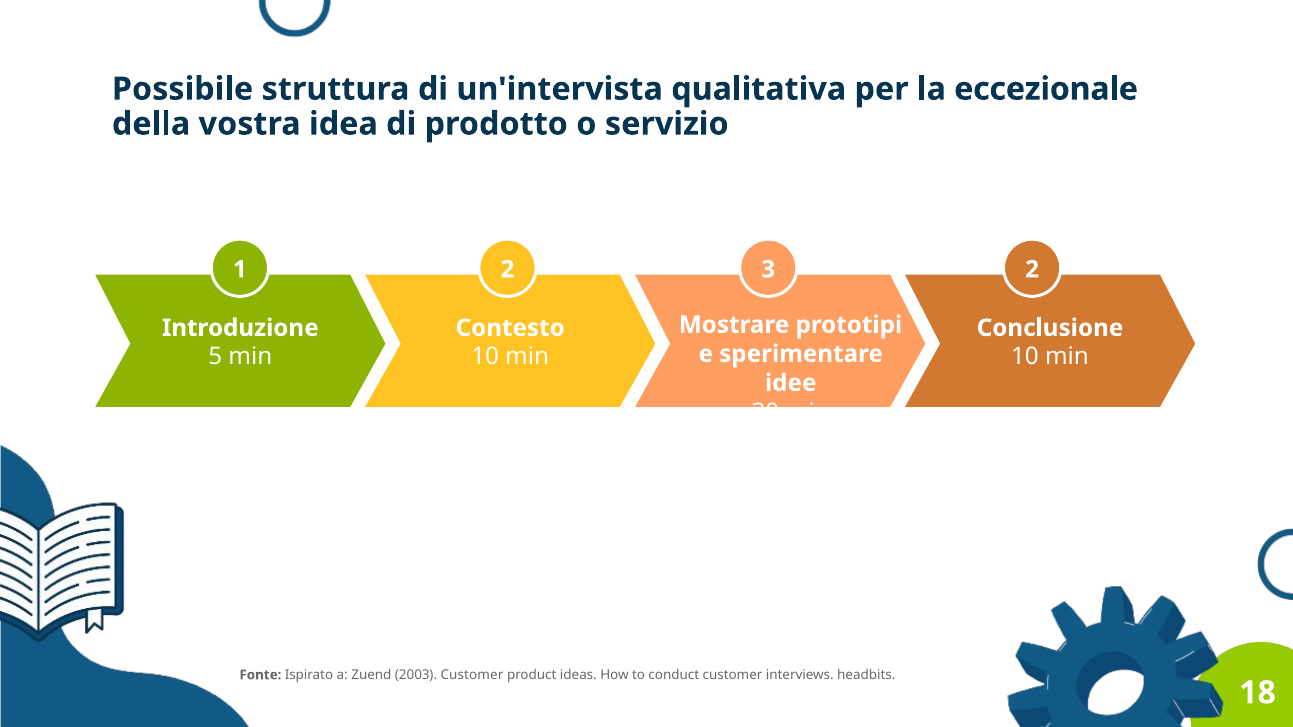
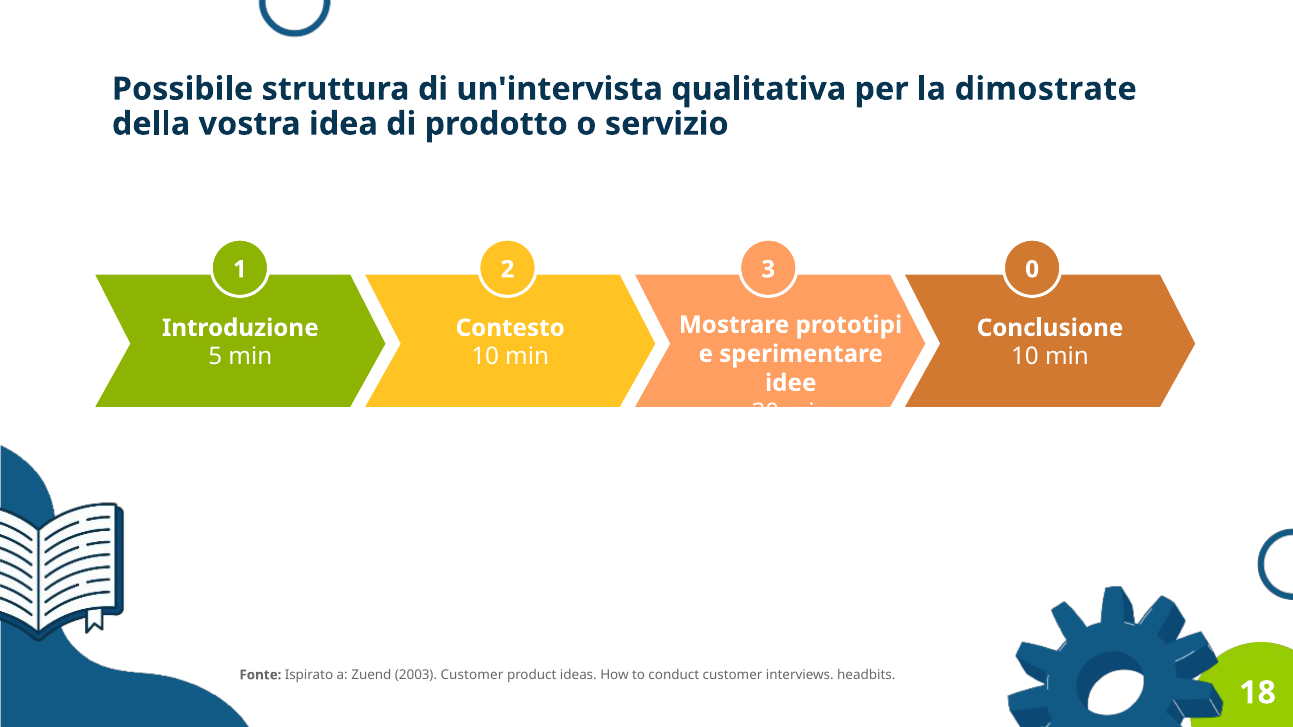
eccezionale: eccezionale -> dimostrate
3 2: 2 -> 0
